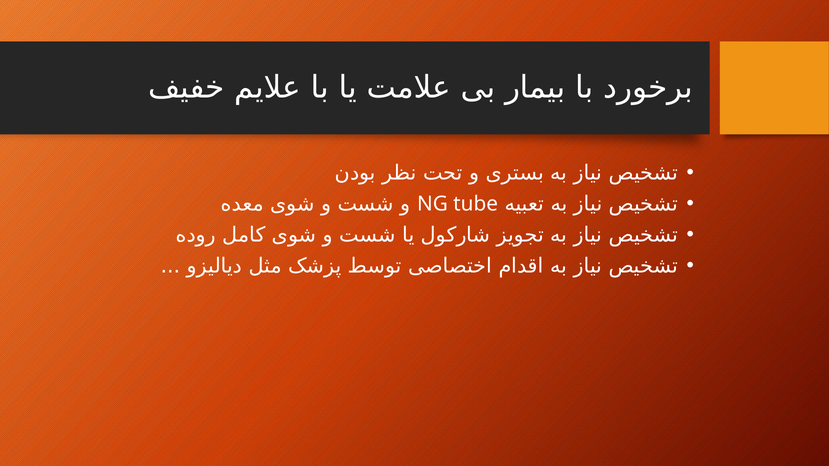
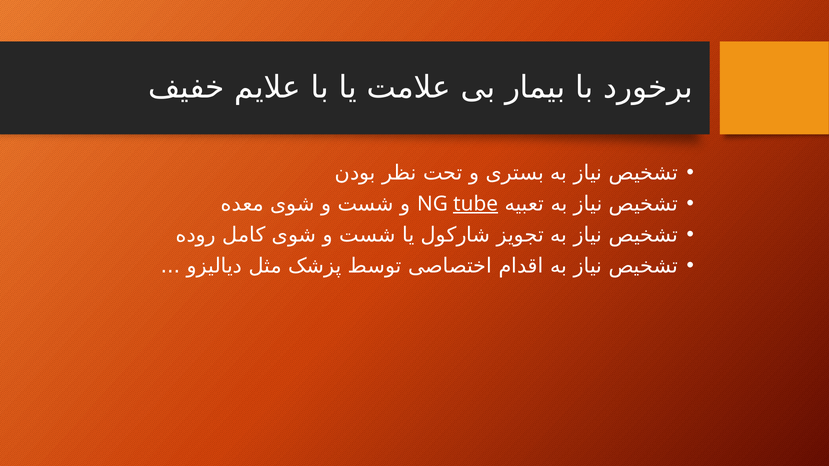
tube underline: none -> present
